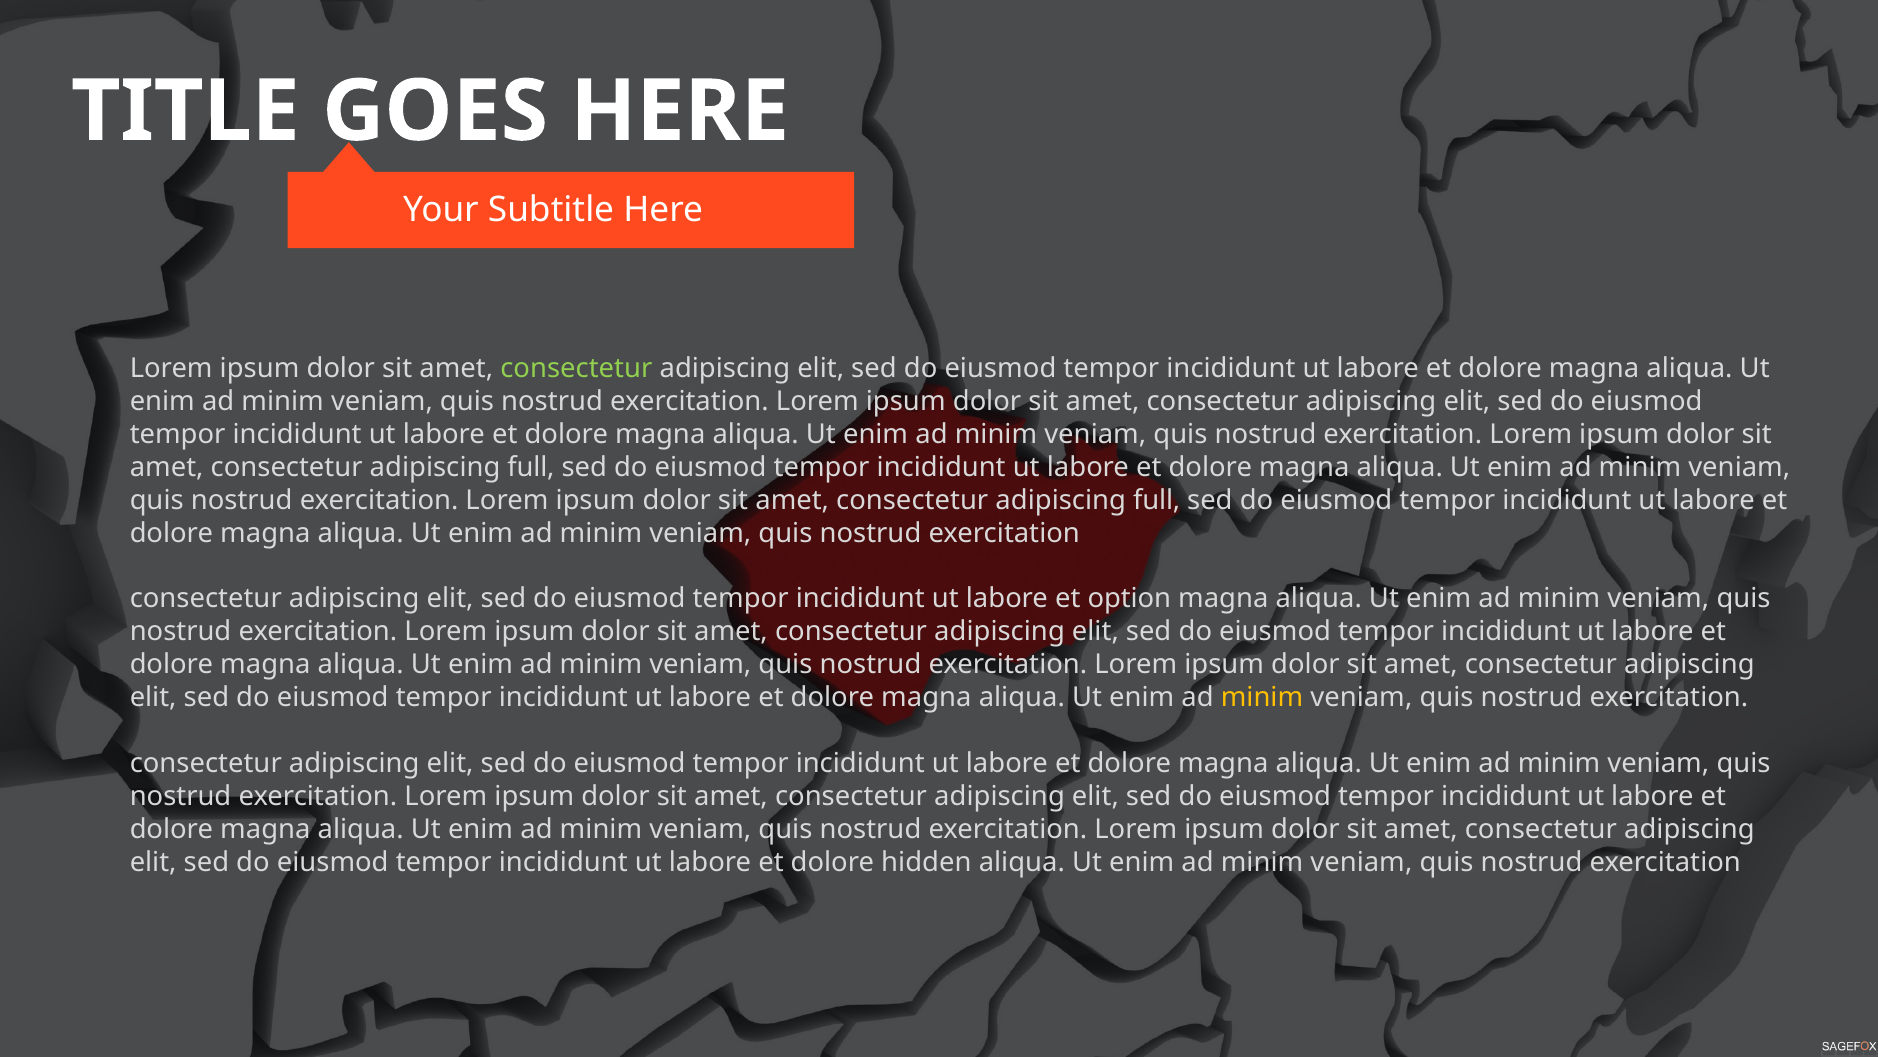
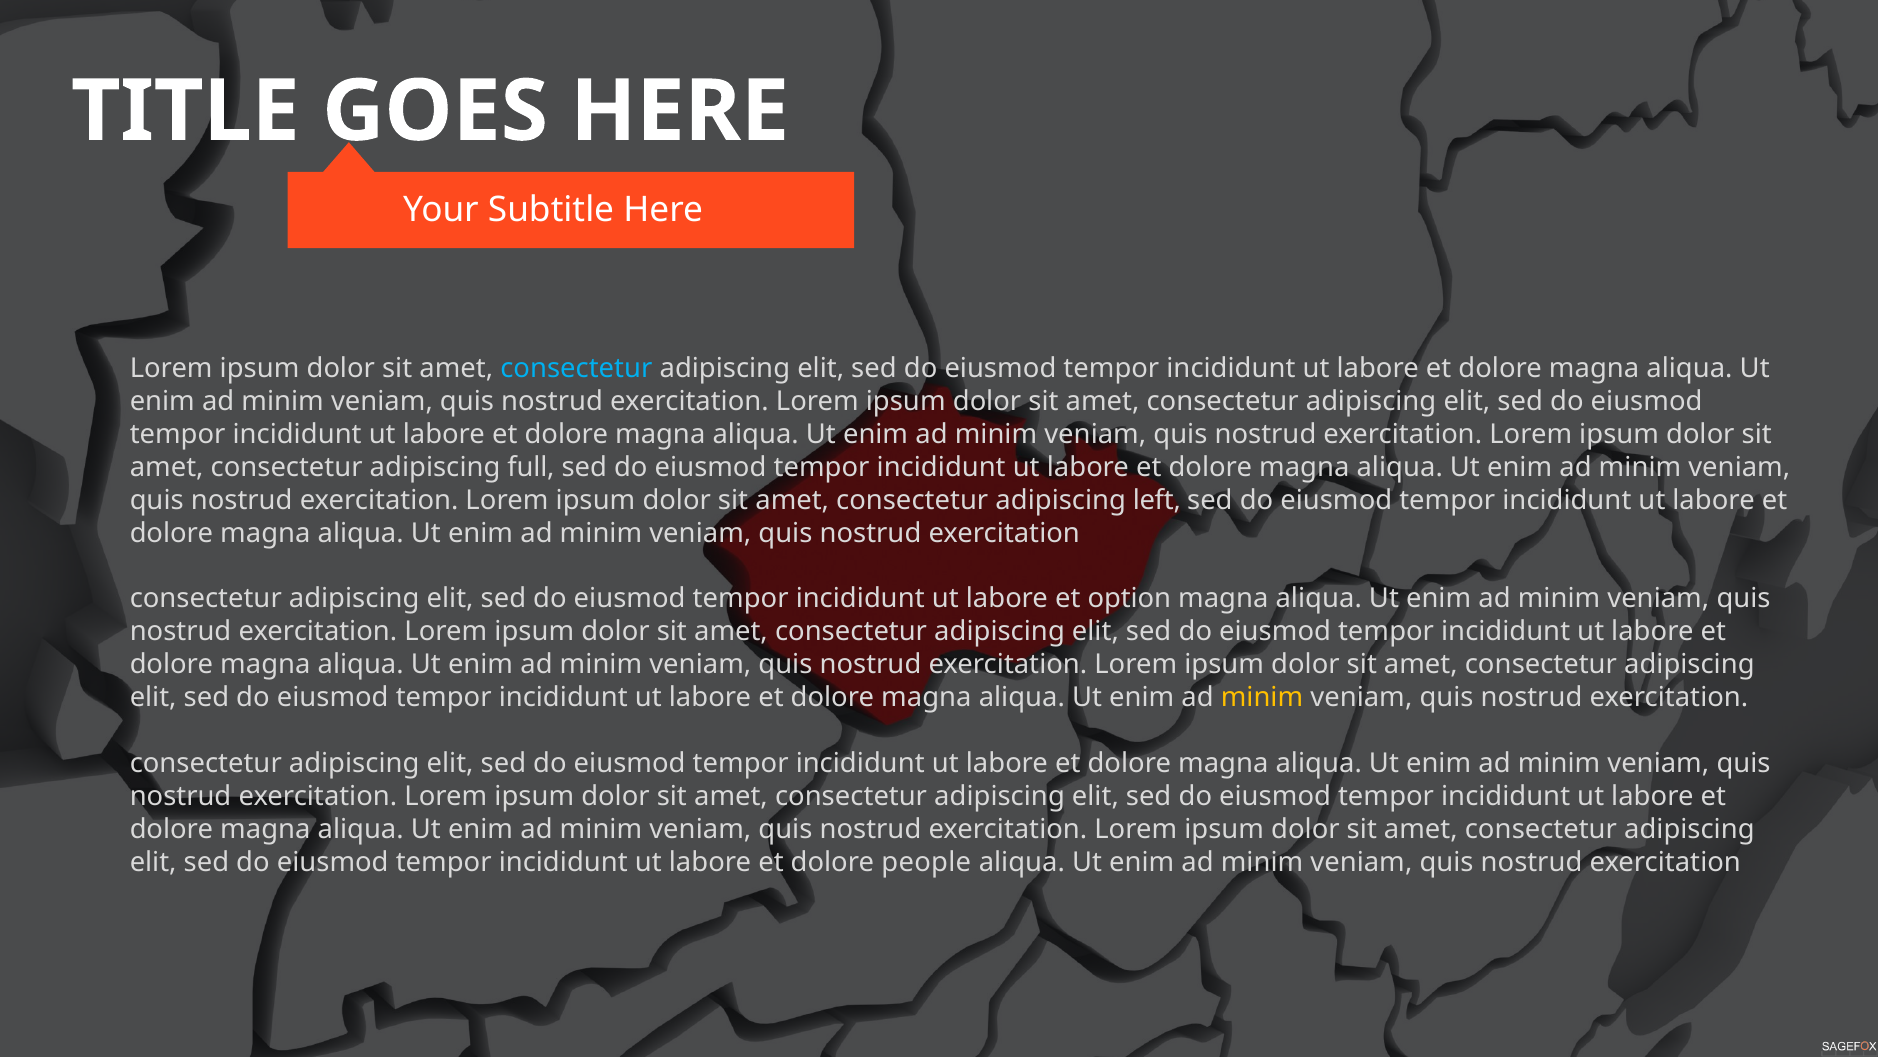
consectetur at (576, 368) colour: light green -> light blue
full at (1157, 500): full -> left
hidden: hidden -> people
